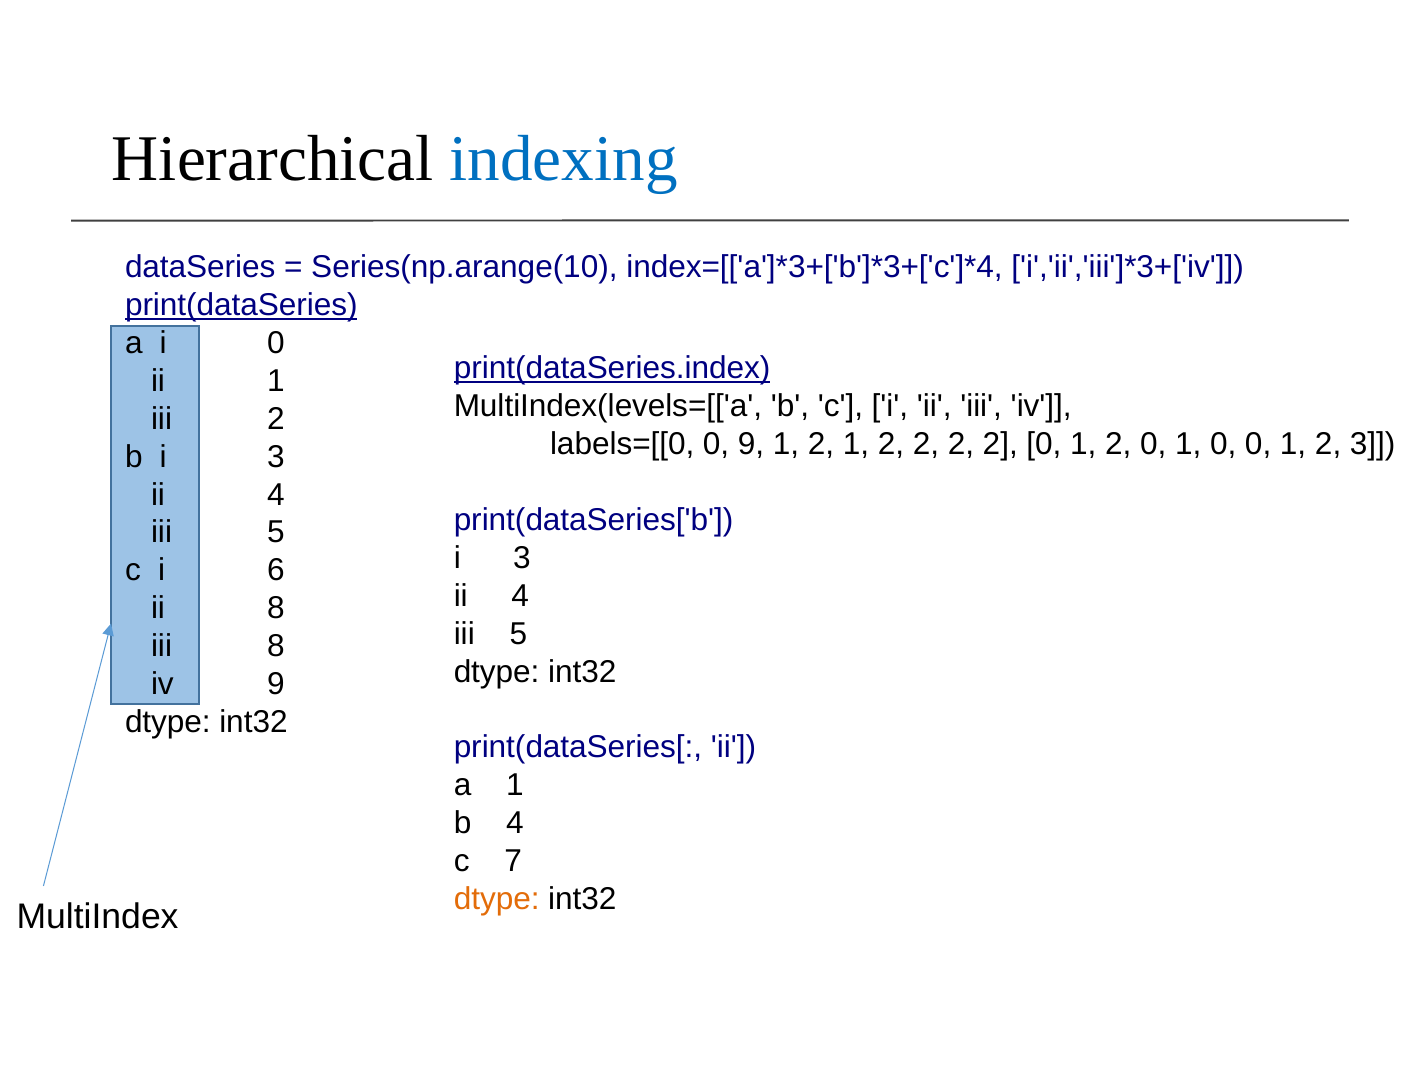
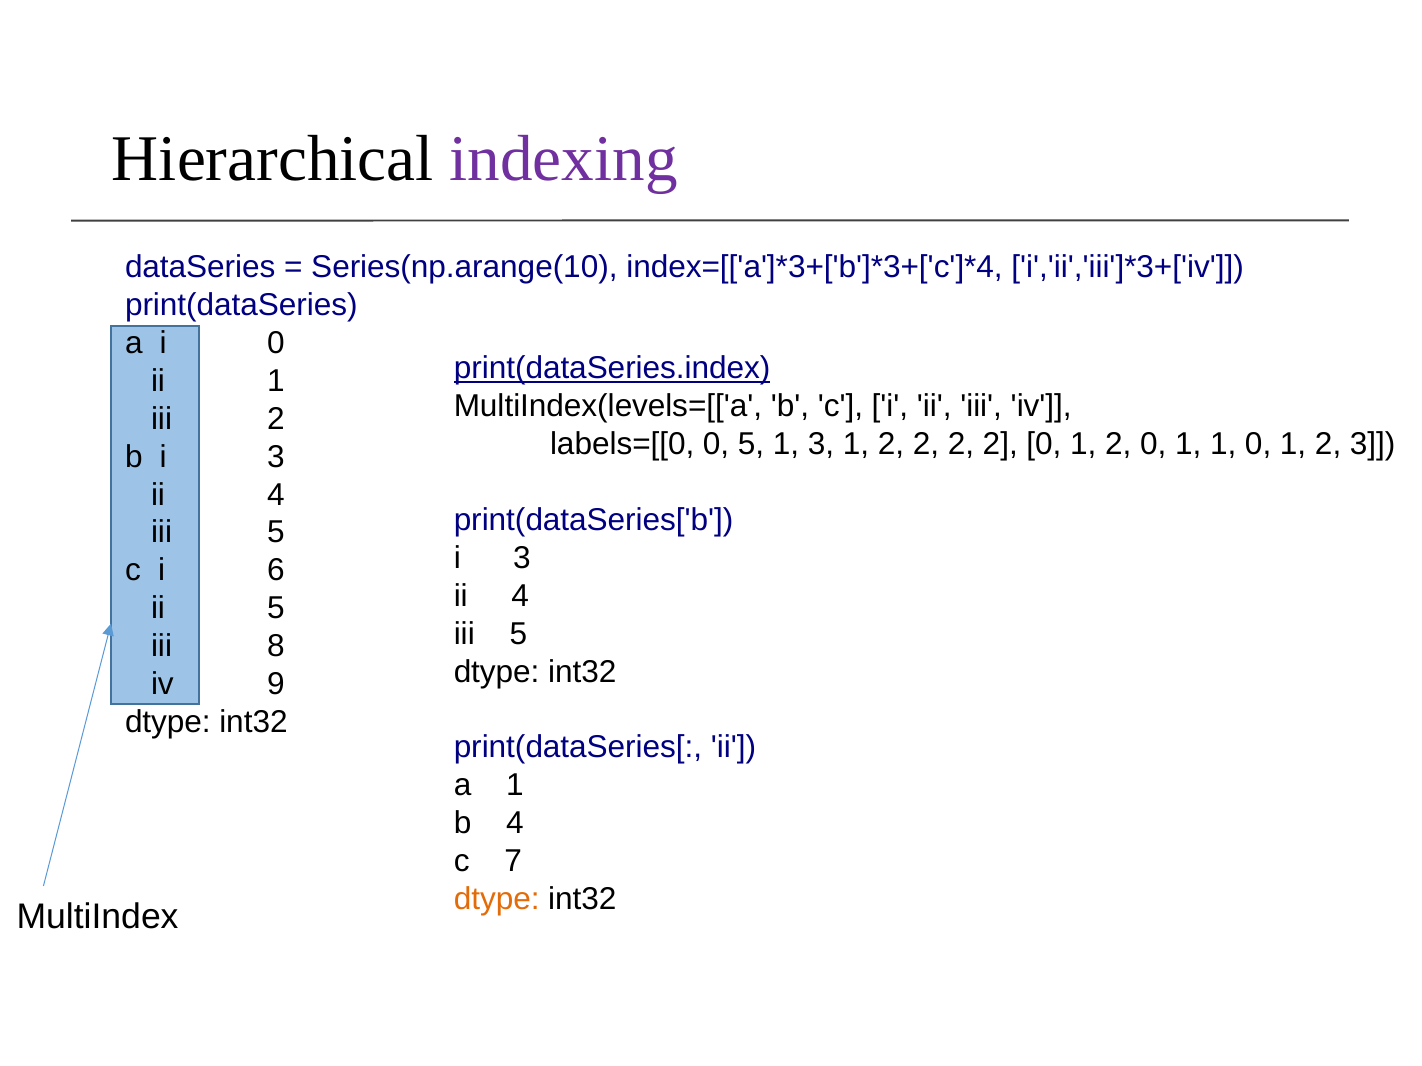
indexing colour: blue -> purple
print(dataSeries underline: present -> none
0 9: 9 -> 5
2 at (821, 445): 2 -> 3
1 0: 0 -> 1
ii 8: 8 -> 5
